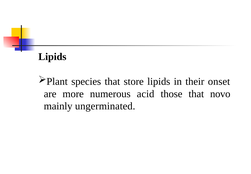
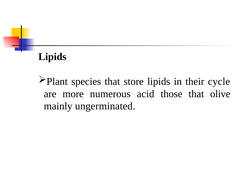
onset: onset -> cycle
novo: novo -> olive
